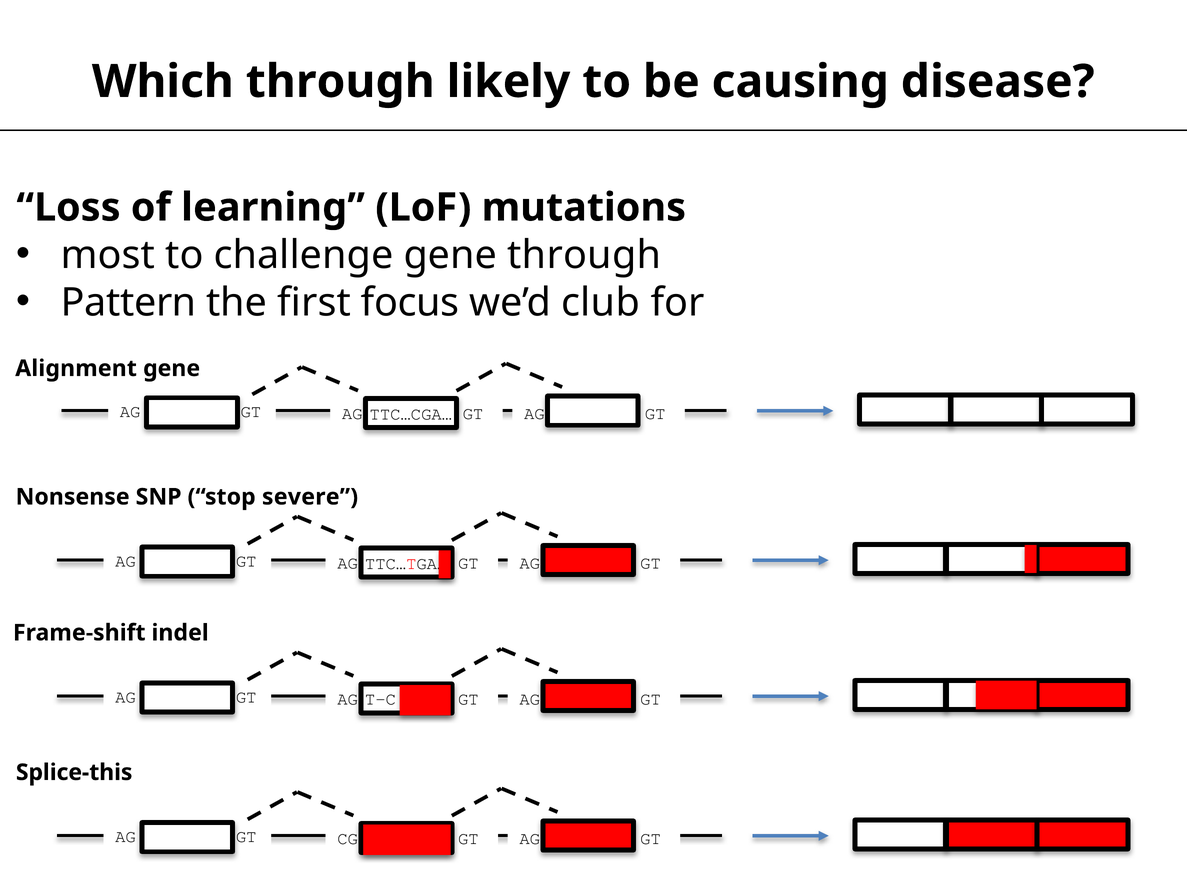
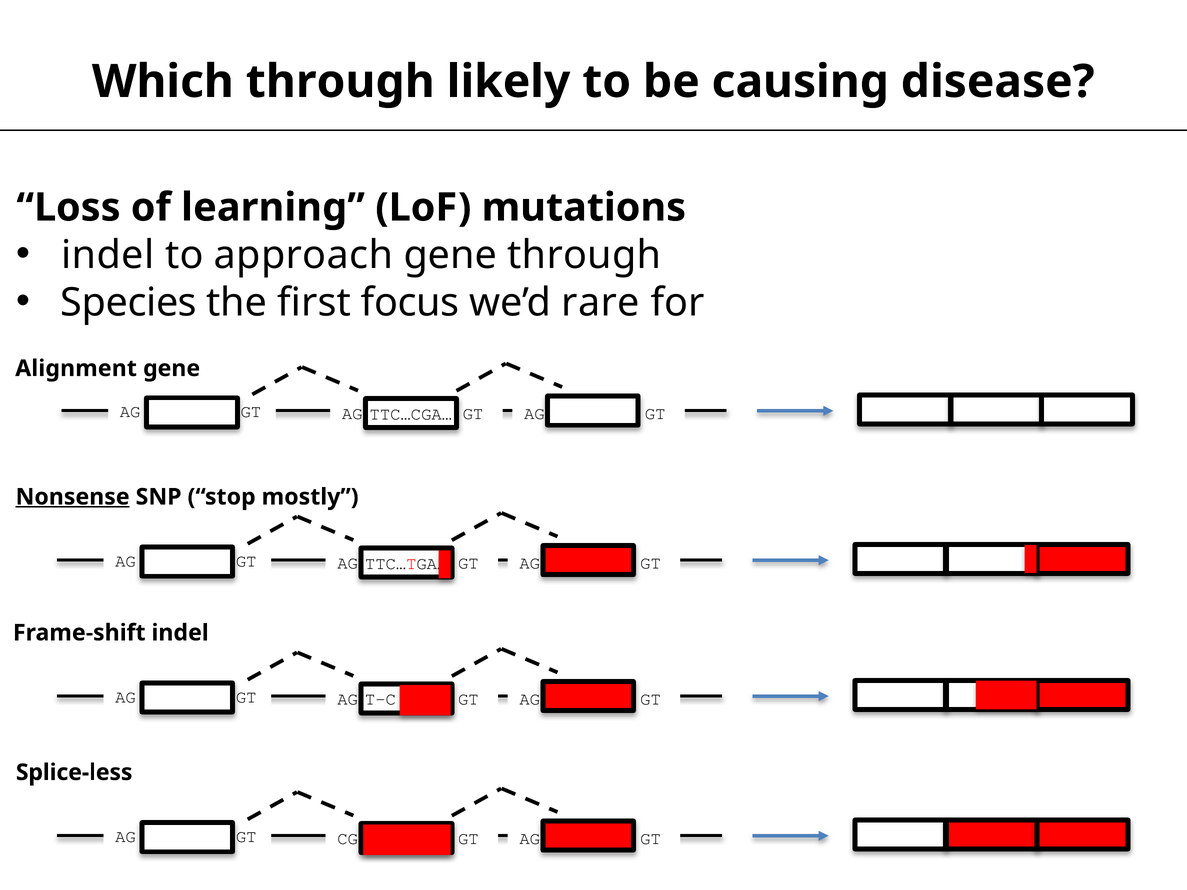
most at (108, 255): most -> indel
challenge: challenge -> approach
Pattern: Pattern -> Species
club: club -> rare
Nonsense underline: none -> present
severe: severe -> mostly
Splice-this: Splice-this -> Splice-less
